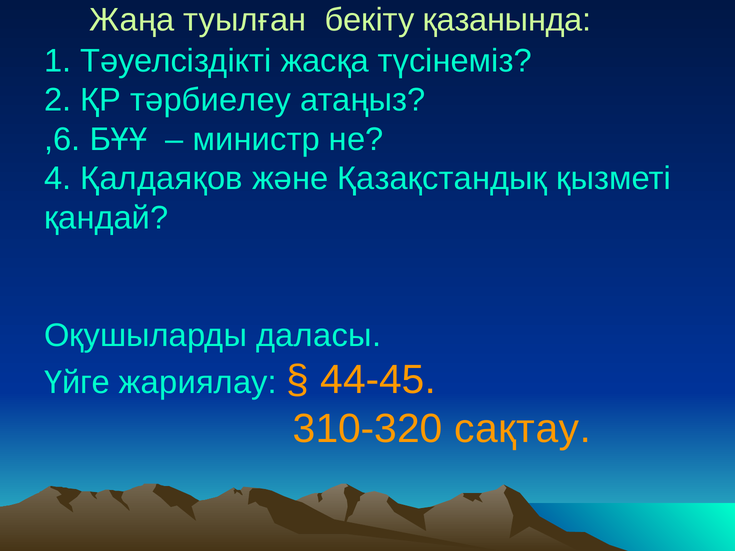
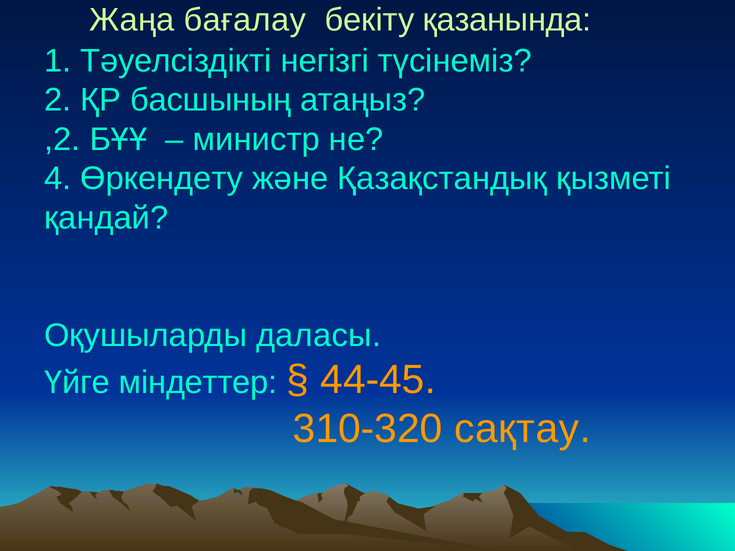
туылған: туылған -> бағалау
жасқа: жасқа -> негізгі
тәрбиелеу: тәрбиелеу -> басшының
,6: ,6 -> ,2
Қалдаяқов: Қалдаяқов -> Өркендету
жариялау: жариялау -> міндеттер
